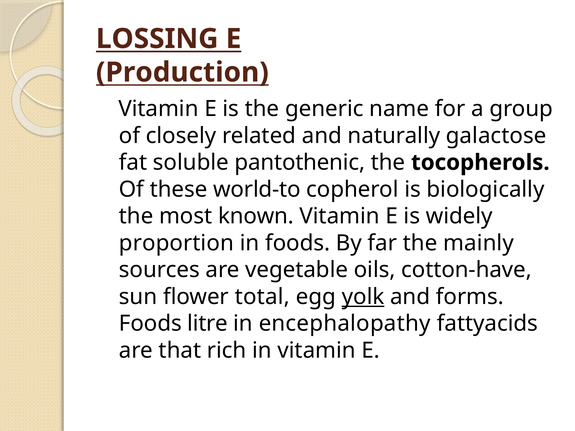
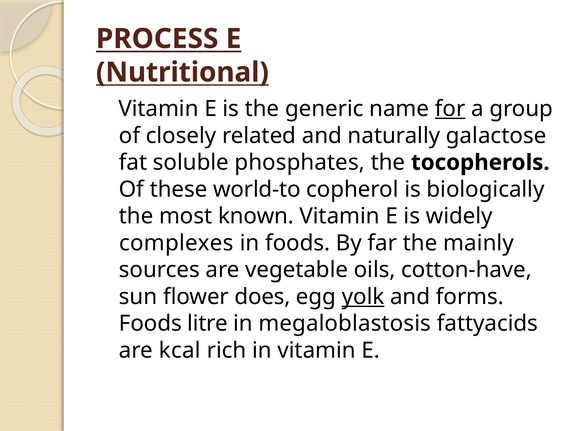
LOSSING: LOSSING -> PROCESS
Production: Production -> Nutritional
for underline: none -> present
pantothenic: pantothenic -> phosphates
proportion: proportion -> complexes
total: total -> does
encephalopathy: encephalopathy -> megaloblastosis
that: that -> kcal
